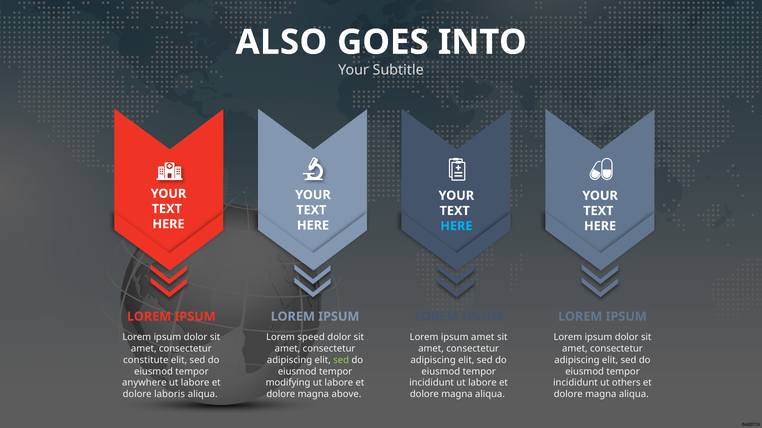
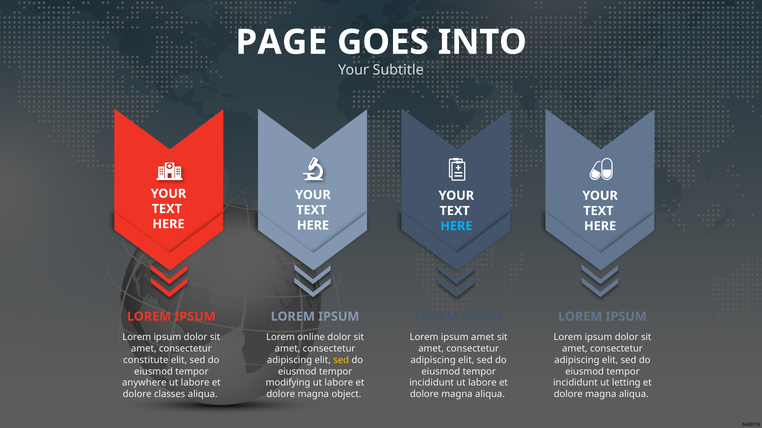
ALSO: ALSO -> PAGE
speed: speed -> online
sed at (341, 361) colour: light green -> yellow
others: others -> letting
laboris: laboris -> classes
above: above -> object
